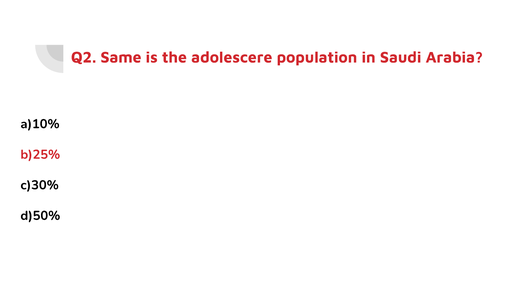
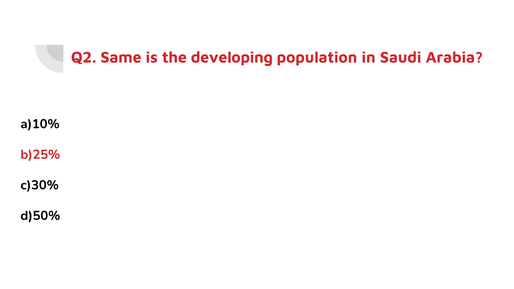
adolescere: adolescere -> developing
